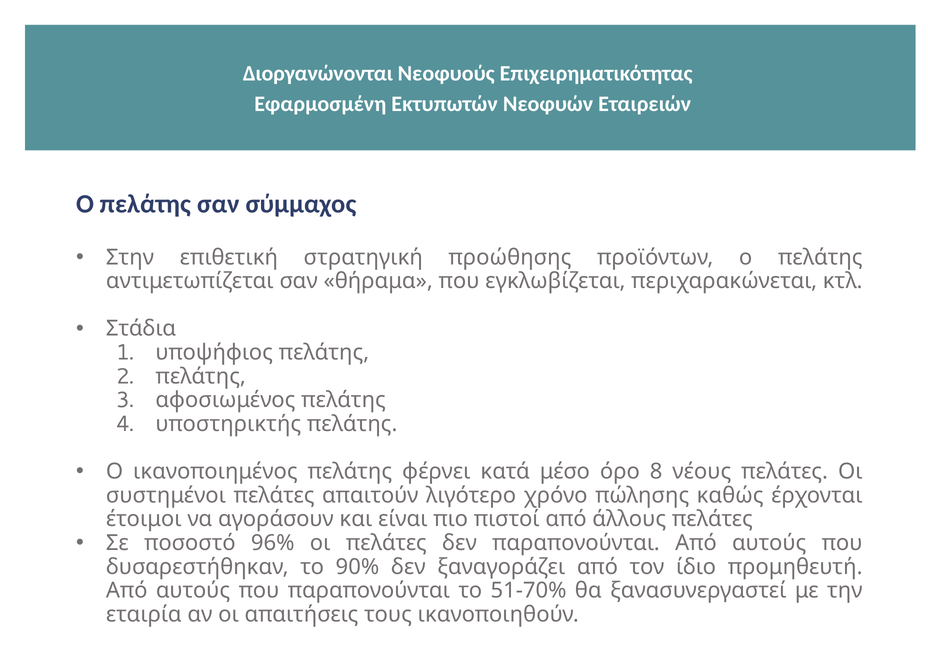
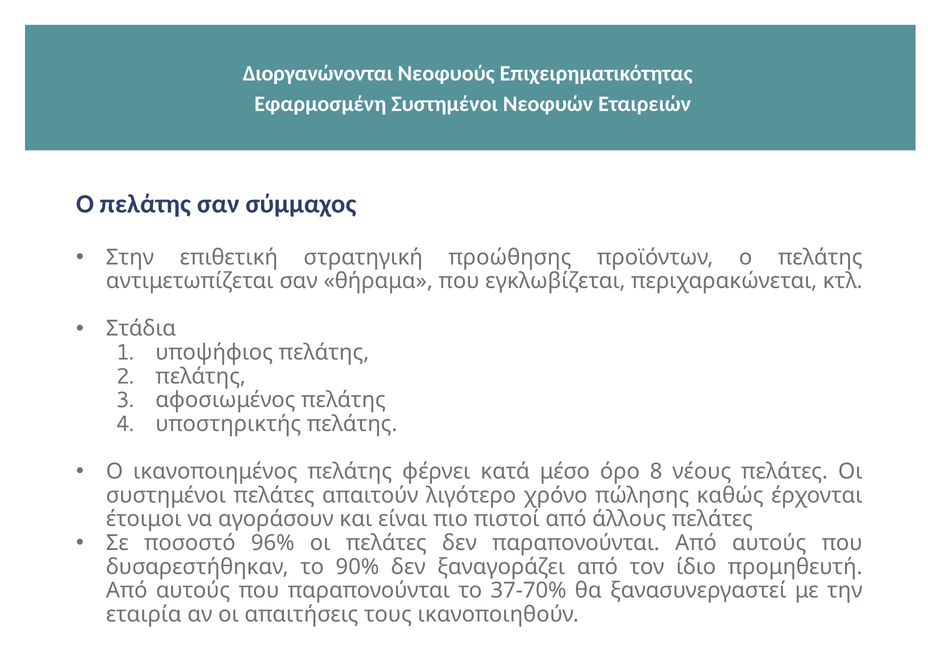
Εφαρμοσμένη Εκτυπωτών: Εκτυπωτών -> Συστημένοι
51-70%: 51-70% -> 37-70%
